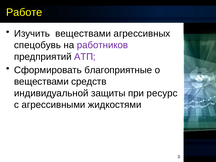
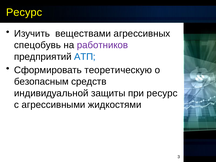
Работе at (24, 12): Работе -> Ресурс
АТП colour: purple -> blue
благоприятные: благоприятные -> теоретическую
веществами at (41, 82): веществами -> безопасным
